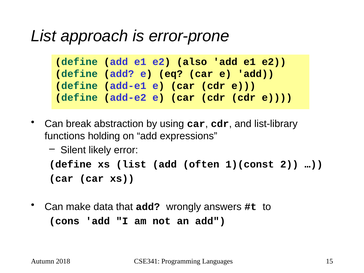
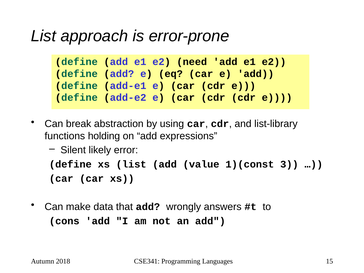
also: also -> need
often: often -> value
2: 2 -> 3
